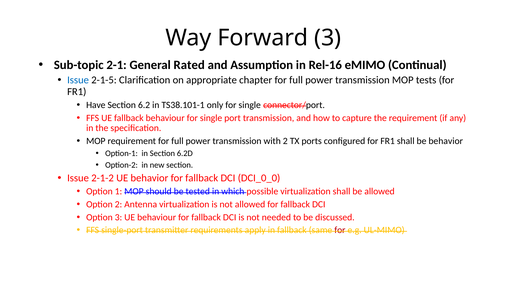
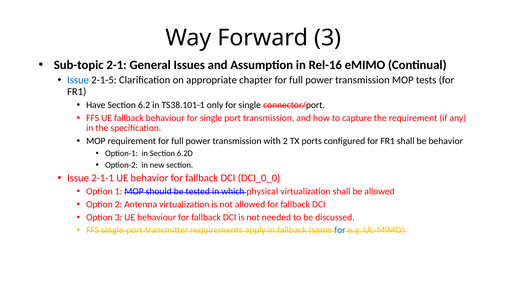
Rated: Rated -> Issues
2-1-2: 2-1-2 -> 2-1-1
possible: possible -> physical
for at (340, 230) colour: red -> blue
